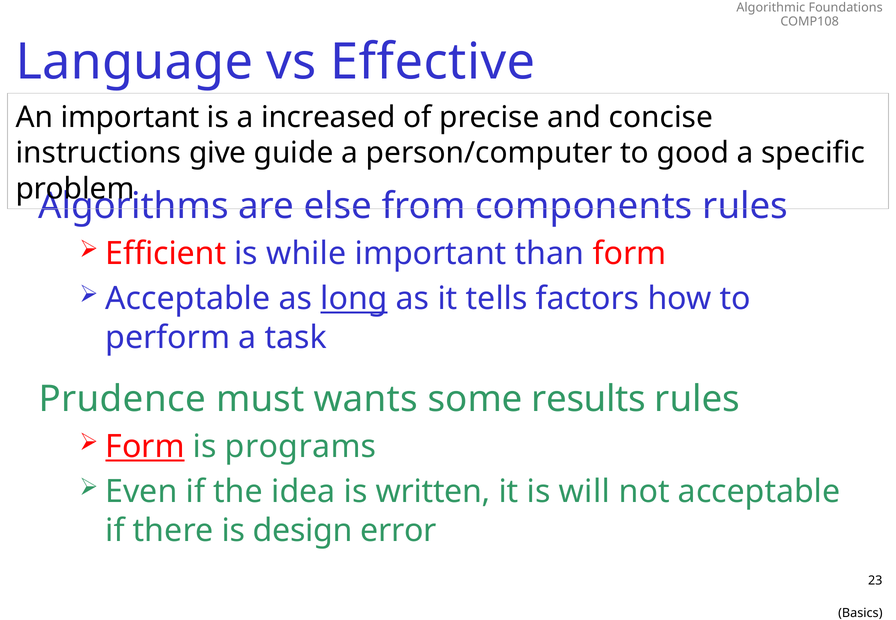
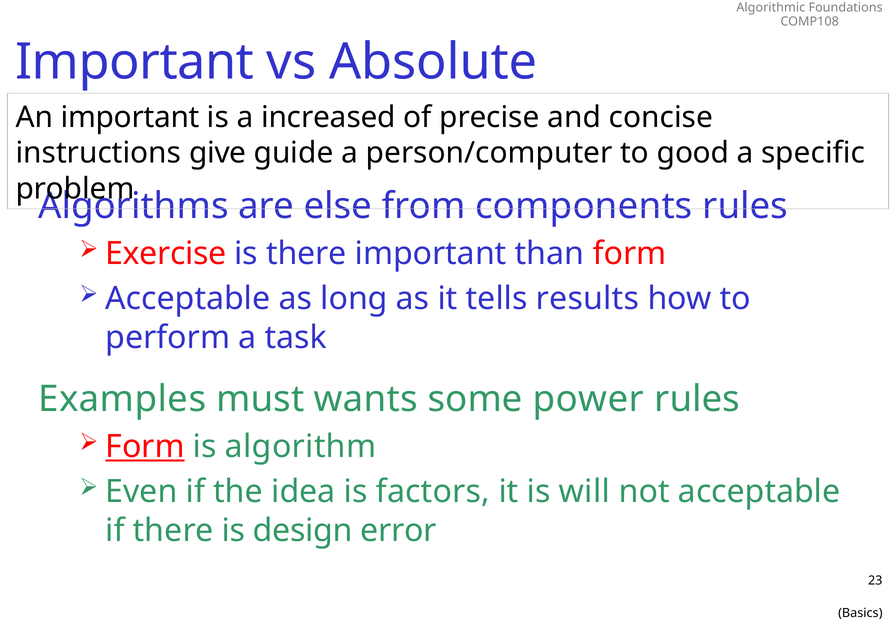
Language at (134, 62): Language -> Important
Effective: Effective -> Absolute
Efficient: Efficient -> Exercise
is while: while -> there
long underline: present -> none
factors: factors -> results
Prudence: Prudence -> Examples
results: results -> power
programs: programs -> algorithm
written: written -> factors
